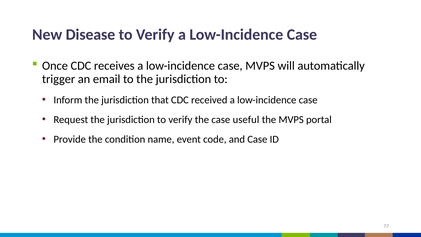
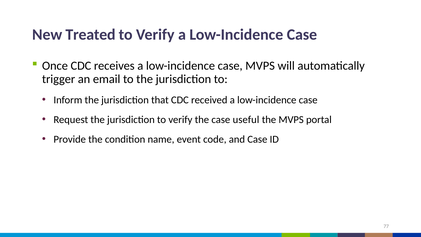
Disease: Disease -> Treated
